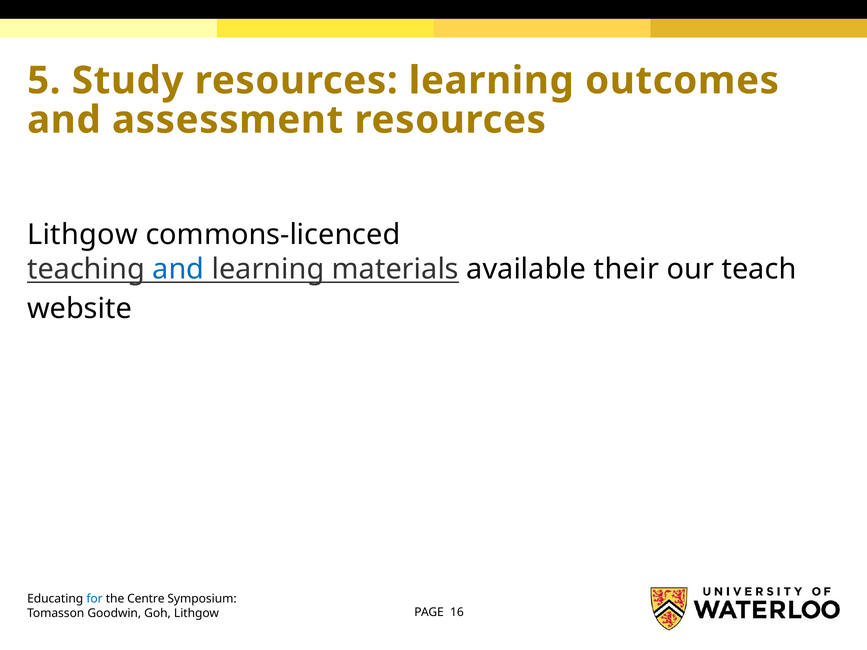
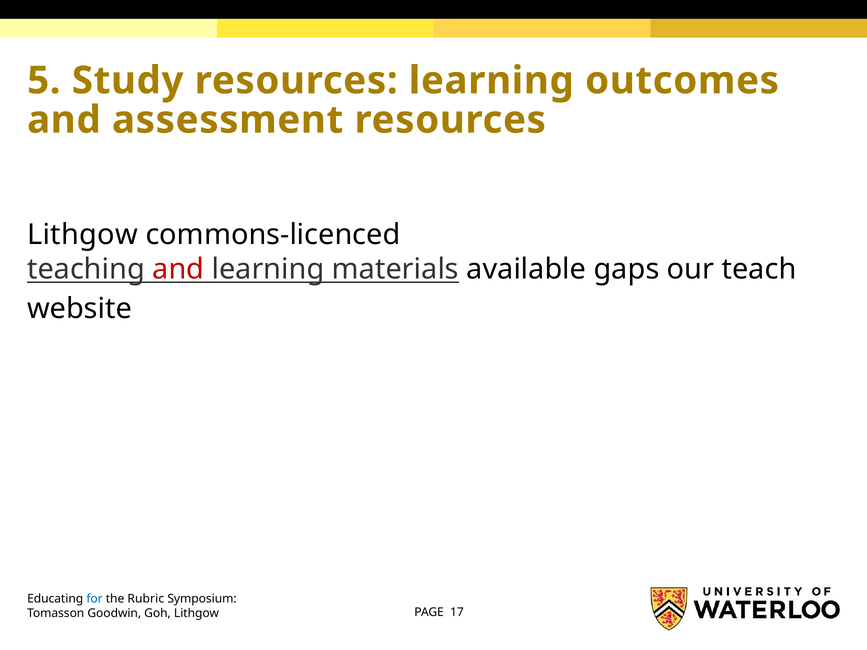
and at (178, 269) colour: blue -> red
their: their -> gaps
Centre: Centre -> Rubric
16: 16 -> 17
